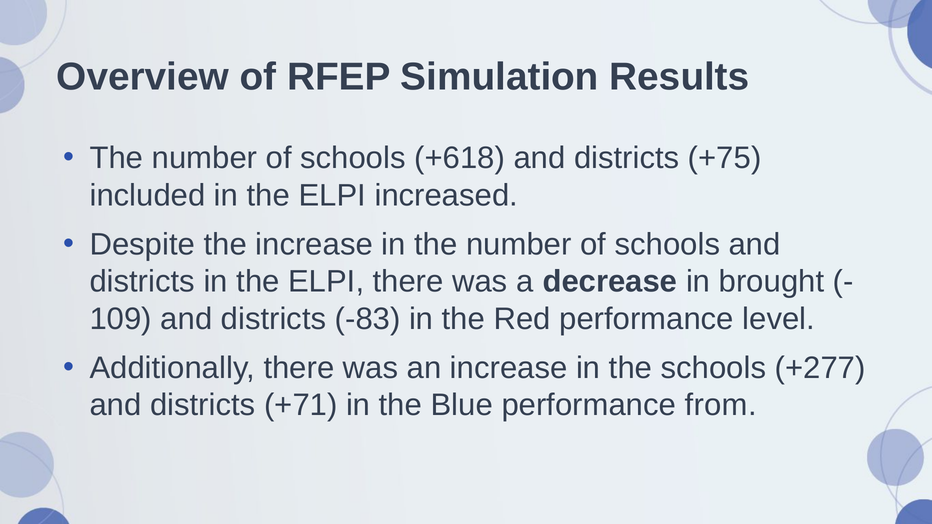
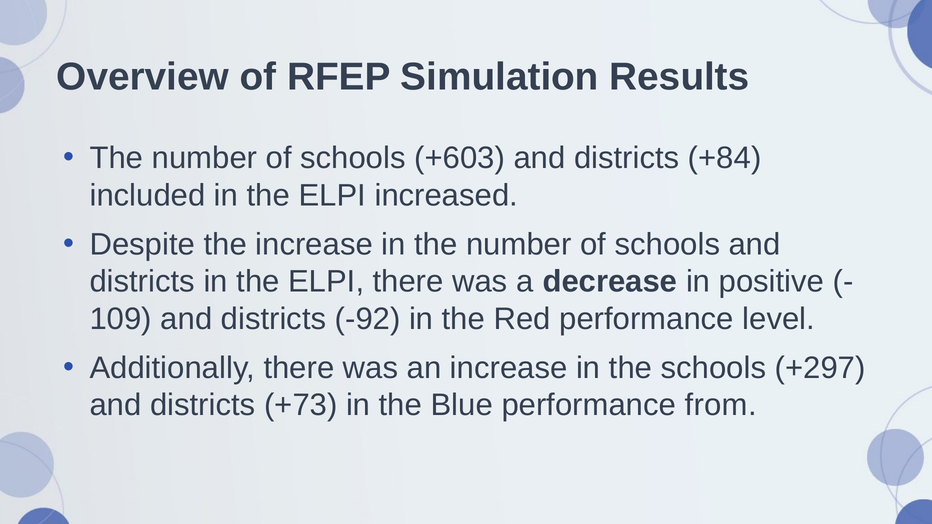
+618: +618 -> +603
+75: +75 -> +84
brought: brought -> positive
-83: -83 -> -92
+277: +277 -> +297
+71: +71 -> +73
